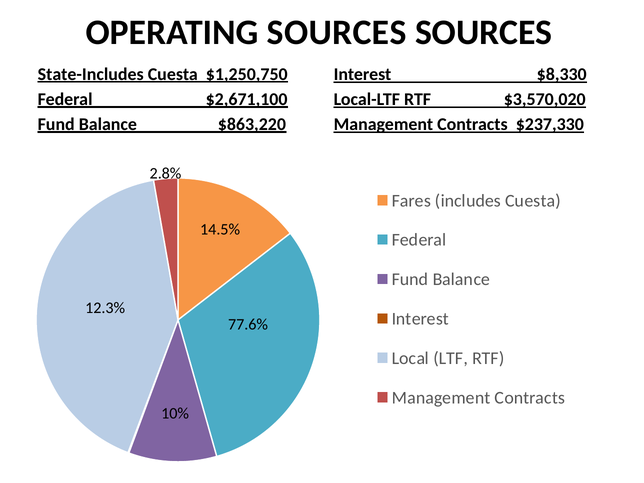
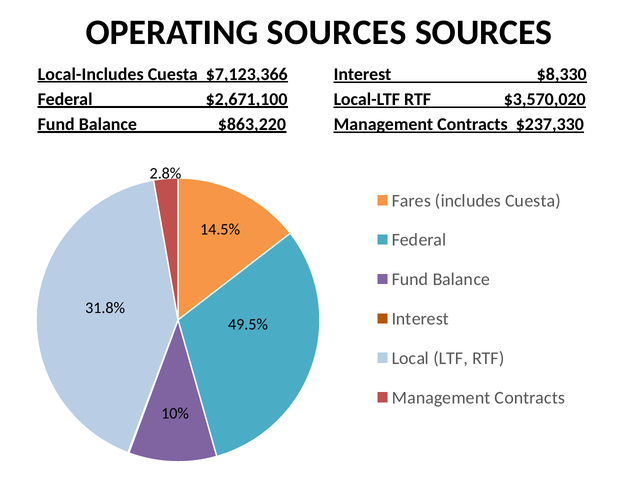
State-Includes: State-Includes -> Local-Includes
$1,250,750: $1,250,750 -> $7,123,366
12.3%: 12.3% -> 31.8%
77.6%: 77.6% -> 49.5%
